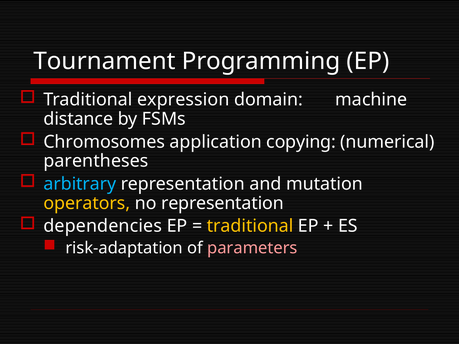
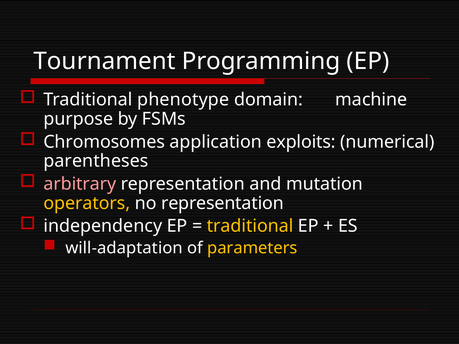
expression: expression -> phenotype
distance: distance -> purpose
copying: copying -> exploits
arbitrary colour: light blue -> pink
dependencies: dependencies -> independency
risk-adaptation: risk-adaptation -> will-adaptation
parameters colour: pink -> yellow
